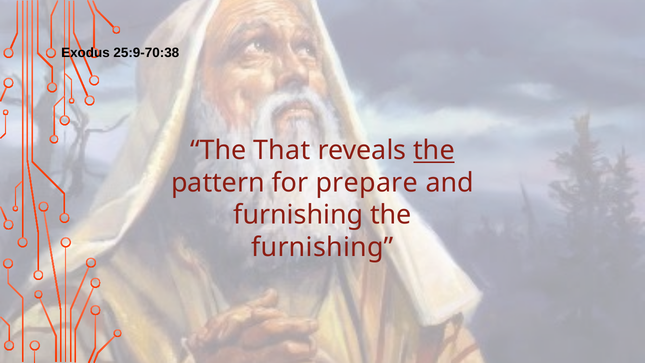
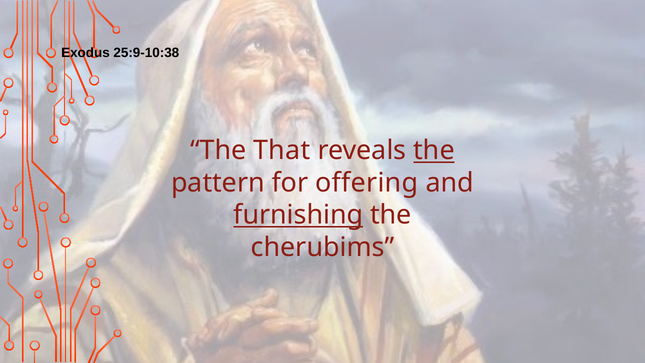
25:9-70:38: 25:9-70:38 -> 25:9-10:38
prepare: prepare -> offering
furnishing at (298, 215) underline: none -> present
furnishing at (322, 247): furnishing -> cherubims
